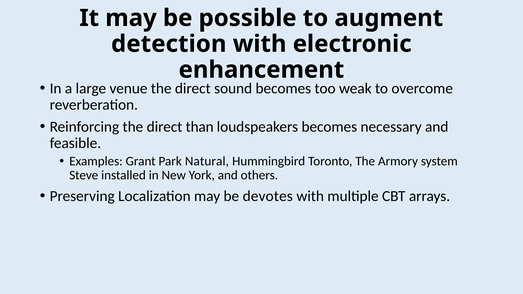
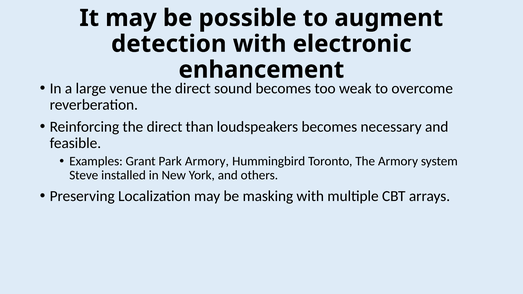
Park Natural: Natural -> Armory
devotes: devotes -> masking
